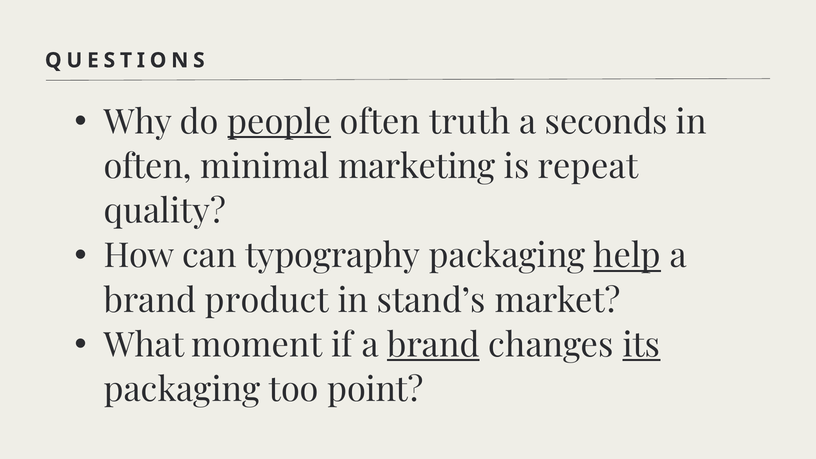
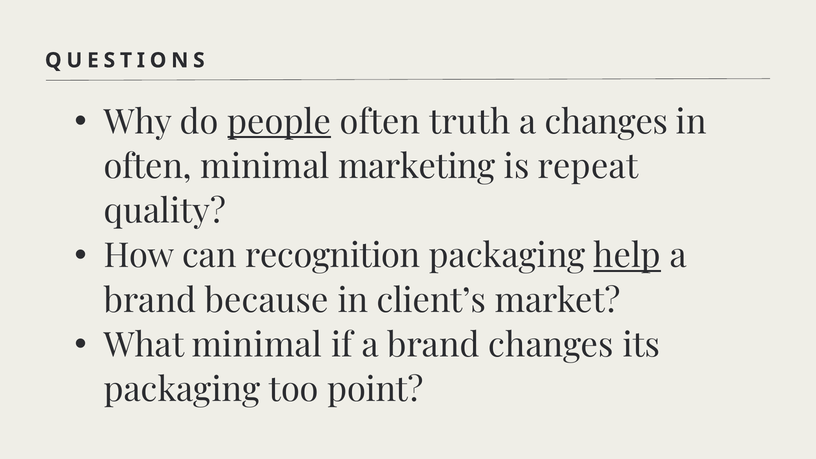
a seconds: seconds -> changes
typography: typography -> recognition
product: product -> because
stand’s: stand’s -> client’s
What moment: moment -> minimal
brand at (433, 345) underline: present -> none
its underline: present -> none
